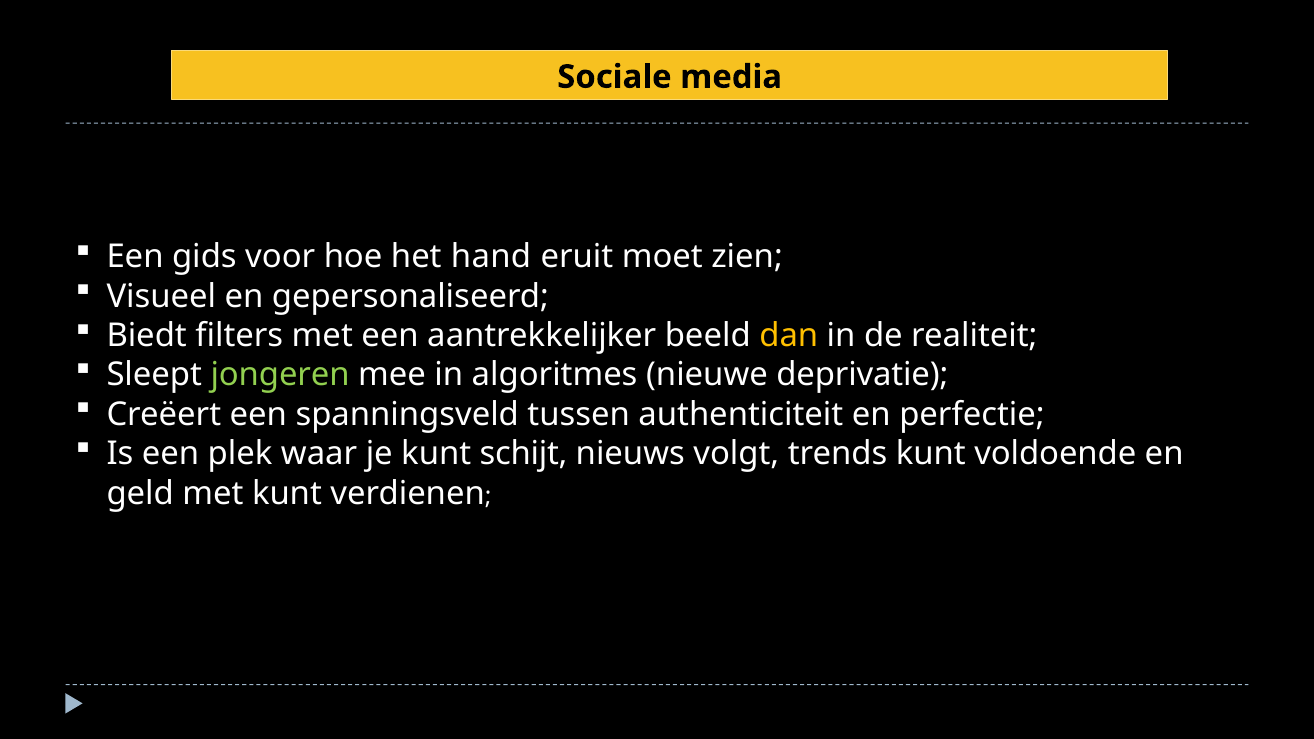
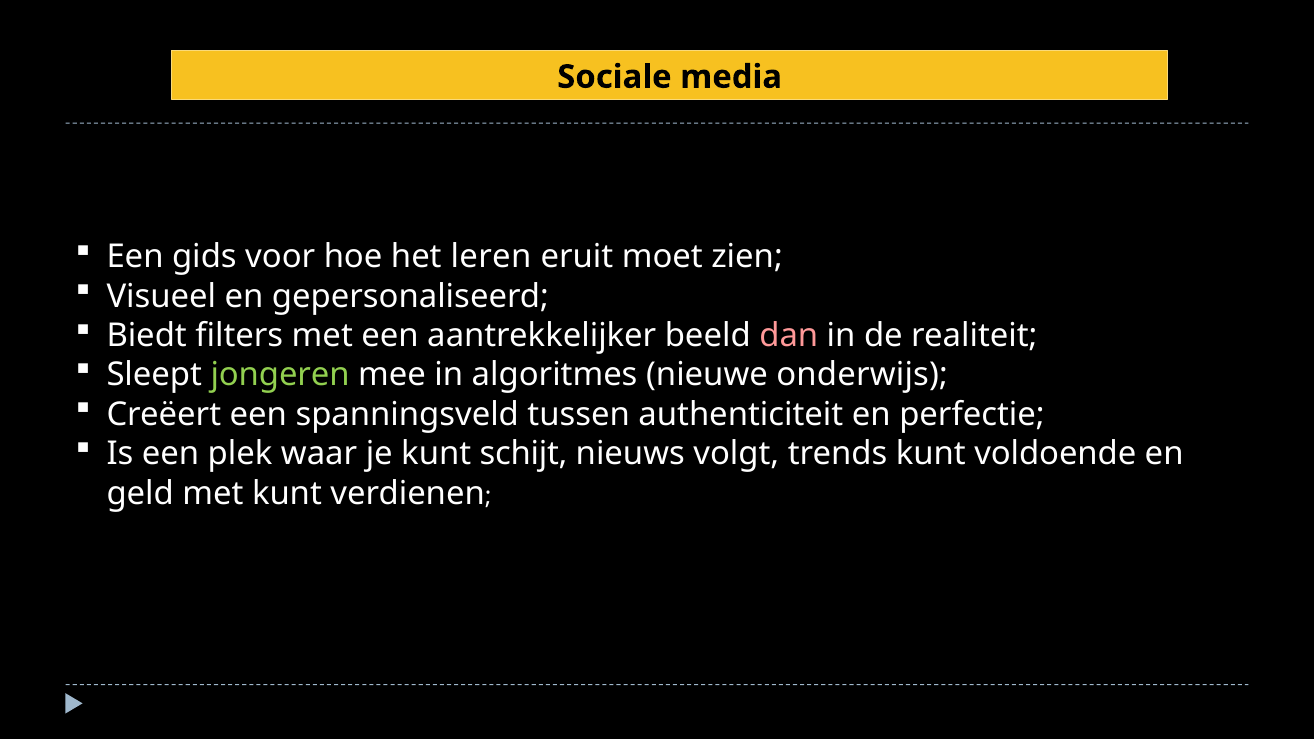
hand: hand -> leren
dan colour: yellow -> pink
deprivatie: deprivatie -> onderwijs
